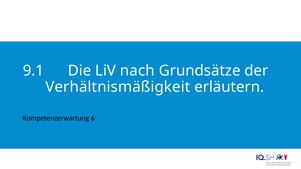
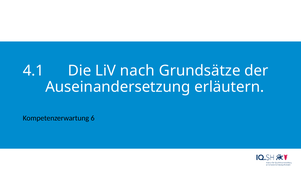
9.1: 9.1 -> 4.1
Verhältnismäßigkeit: Verhältnismäßigkeit -> Auseinandersetzung
